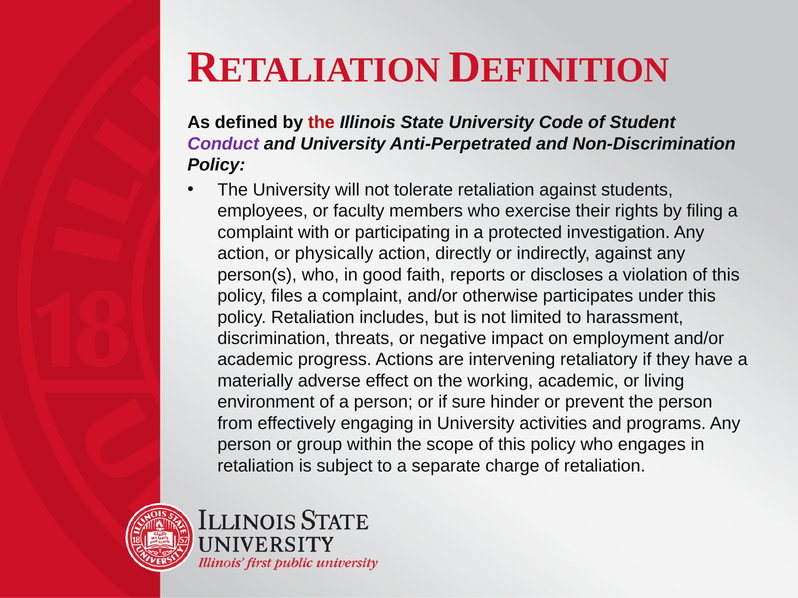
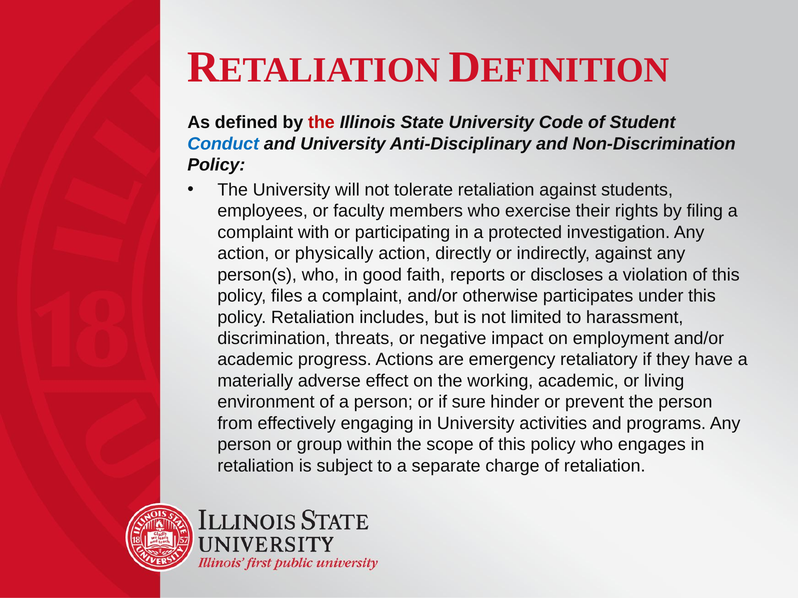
Conduct colour: purple -> blue
Anti-Perpetrated: Anti-Perpetrated -> Anti-Disciplinary
intervening: intervening -> emergency
